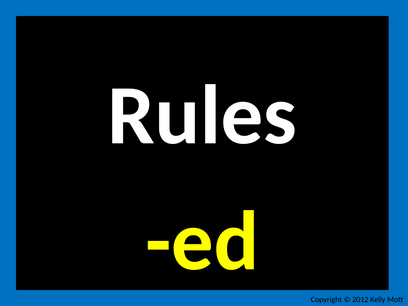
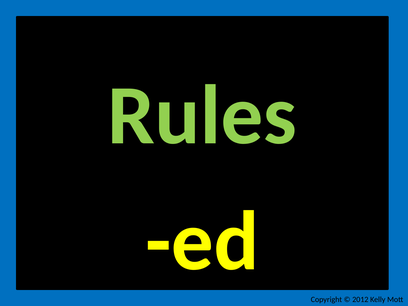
Rules colour: white -> light green
